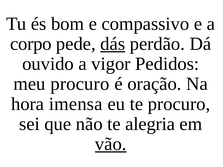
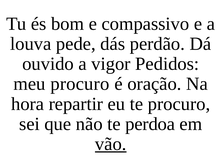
corpo: corpo -> louva
dás underline: present -> none
imensa: imensa -> repartir
alegria: alegria -> perdoa
